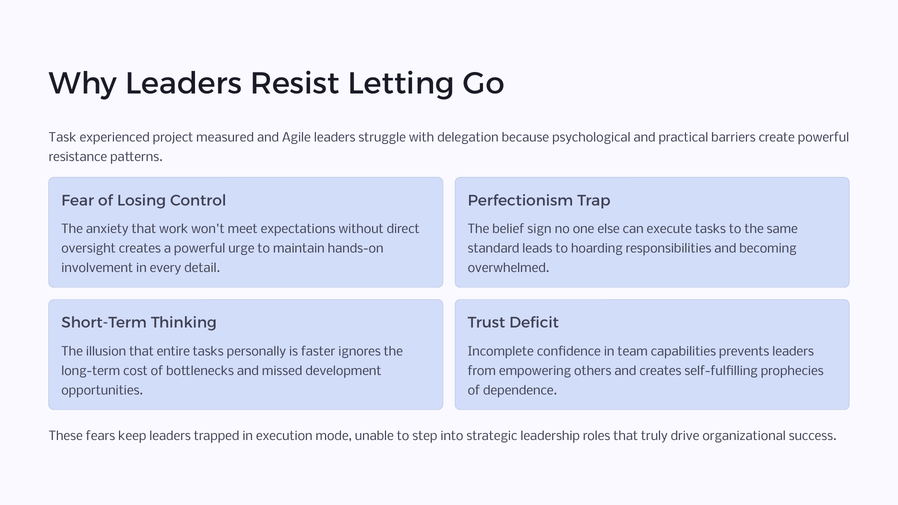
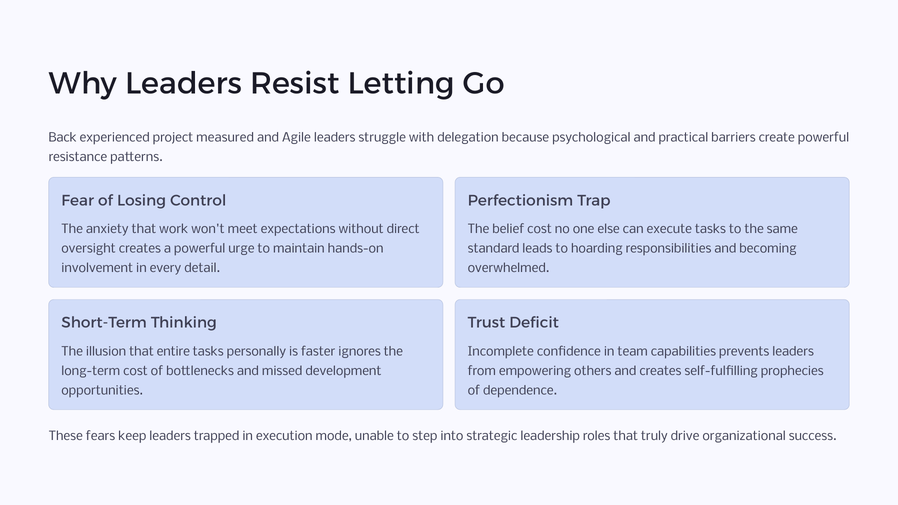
Task: Task -> Back
belief sign: sign -> cost
